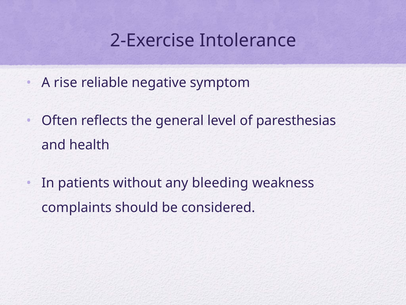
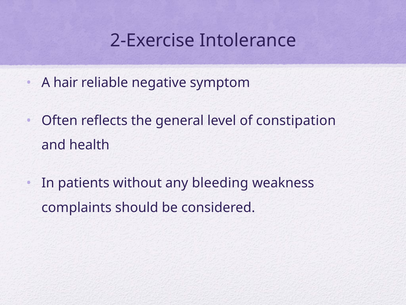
rise: rise -> hair
paresthesias: paresthesias -> constipation
